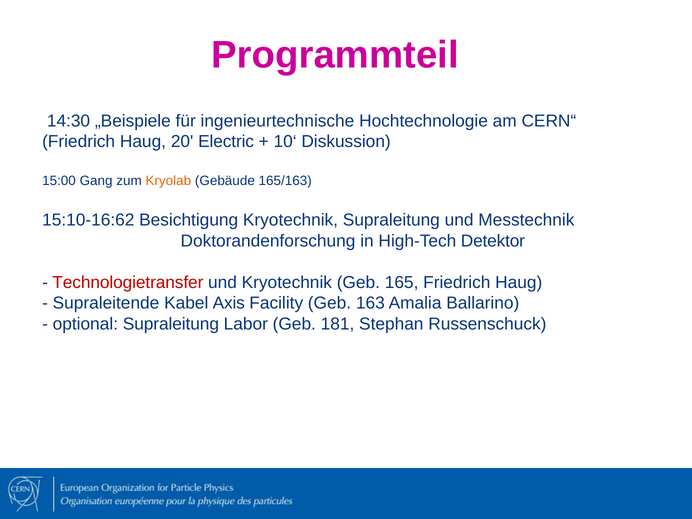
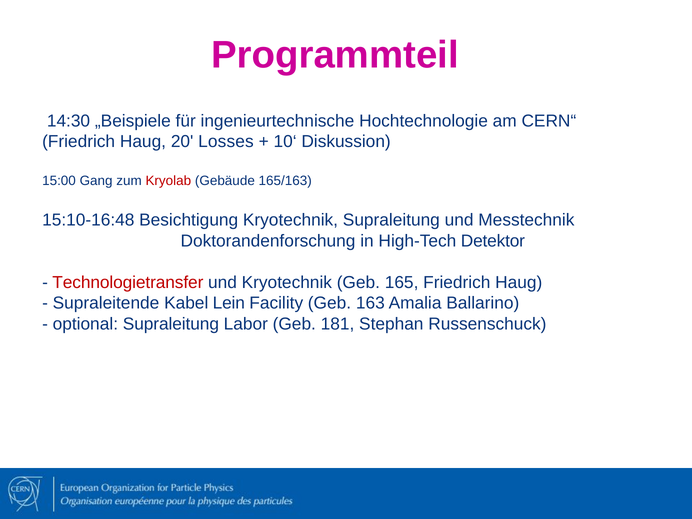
Electric: Electric -> Losses
Kryolab colour: orange -> red
15:10-16:62: 15:10-16:62 -> 15:10-16:48
Axis: Axis -> Lein
